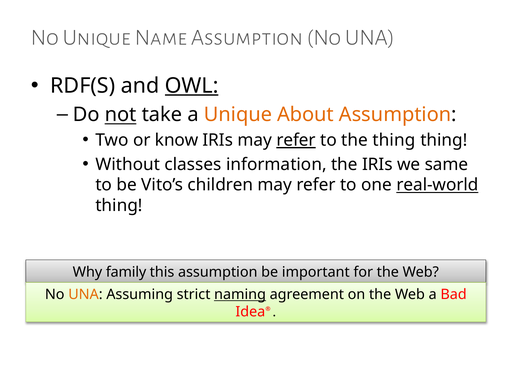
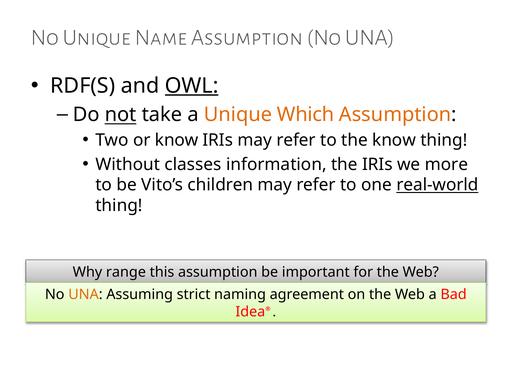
About: About -> Which
refer at (296, 140) underline: present -> none
the thing: thing -> know
same: same -> more
family: family -> range
naming underline: present -> none
